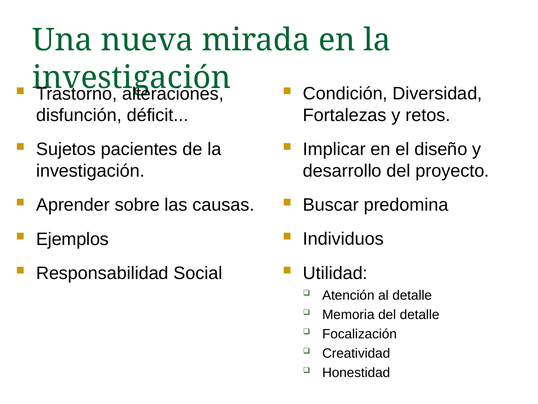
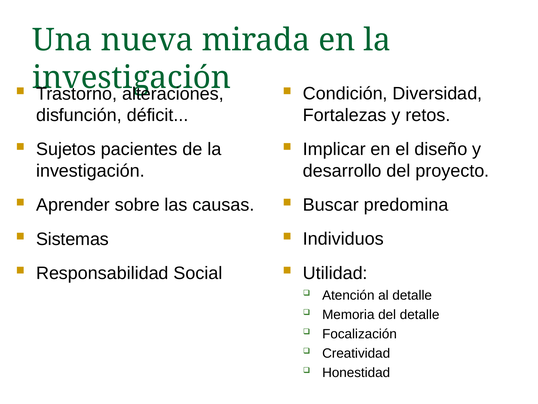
Ejemplos: Ejemplos -> Sistemas
